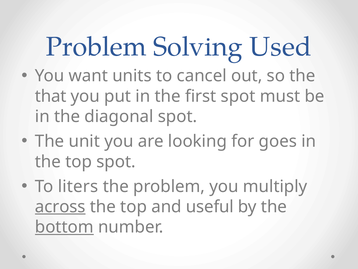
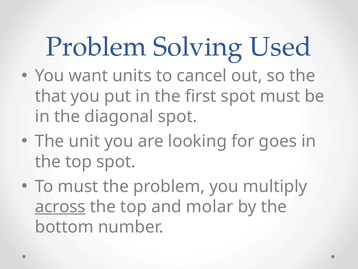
To liters: liters -> must
useful: useful -> molar
bottom underline: present -> none
